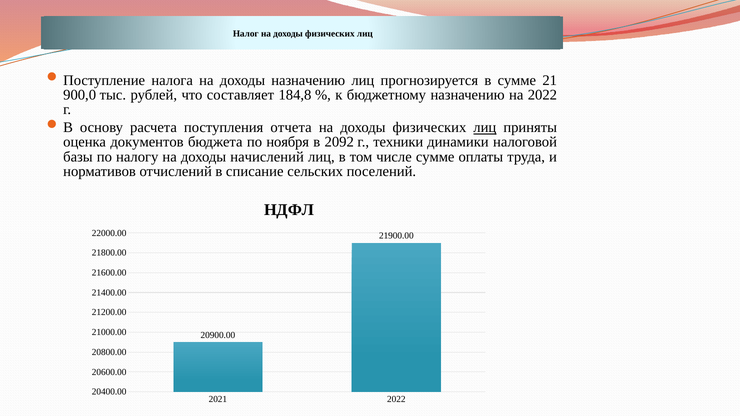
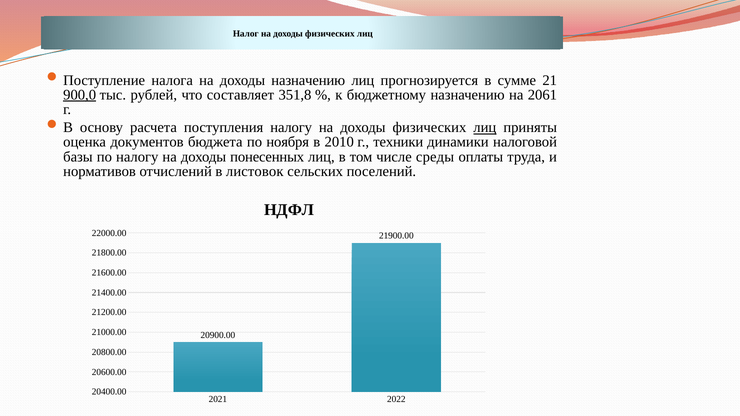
900,0 underline: none -> present
184,8: 184,8 -> 351,8
на 2022: 2022 -> 2061
поступления отчета: отчета -> налогу
2092: 2092 -> 2010
начислений: начислений -> понесенных
числе сумме: сумме -> среды
списание: списание -> листовок
